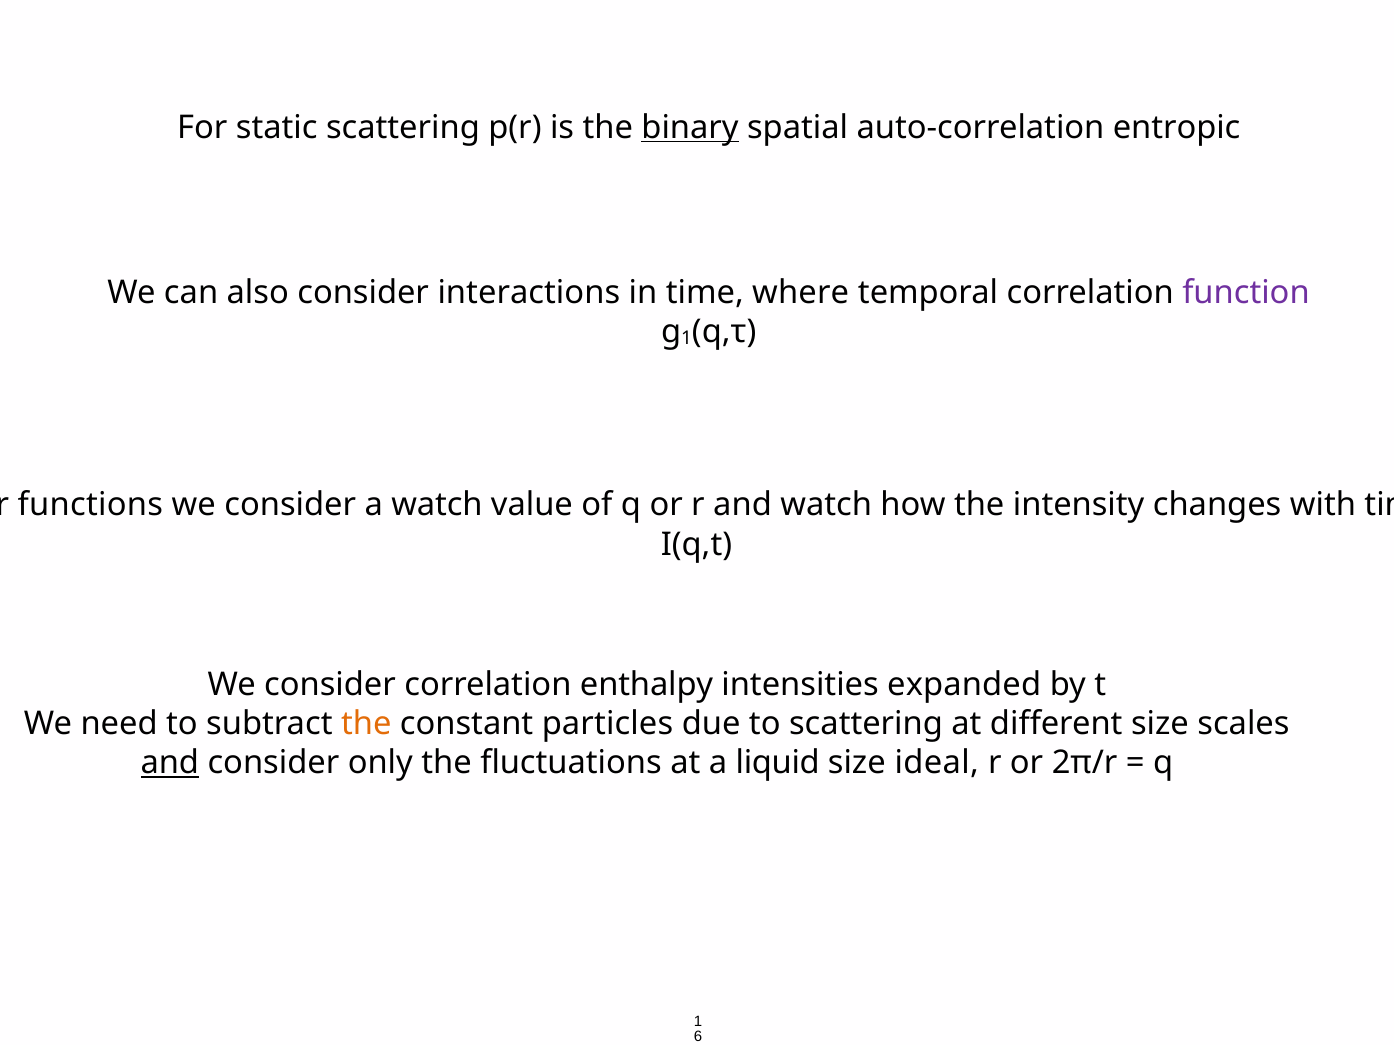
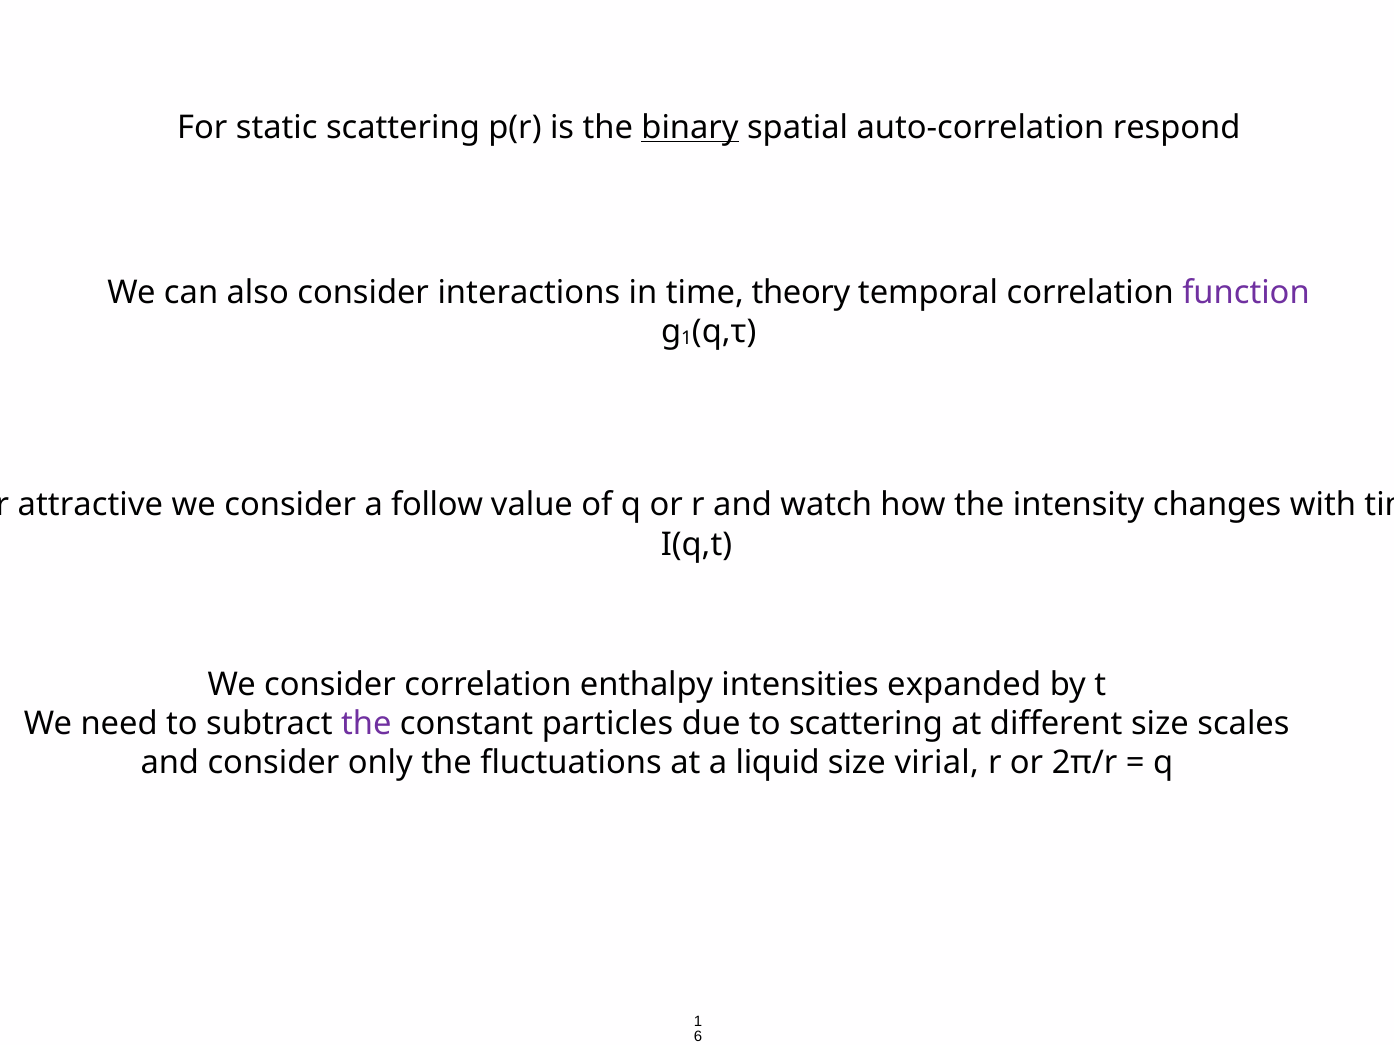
entropic: entropic -> respond
where: where -> theory
functions: functions -> attractive
a watch: watch -> follow
the at (366, 724) colour: orange -> purple
and at (170, 763) underline: present -> none
ideal: ideal -> virial
